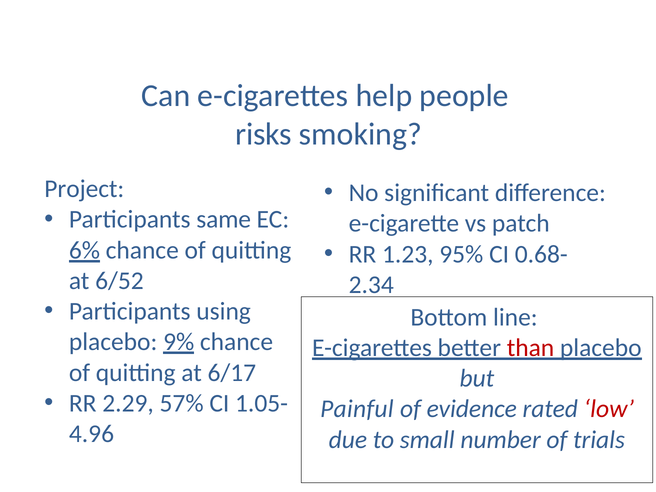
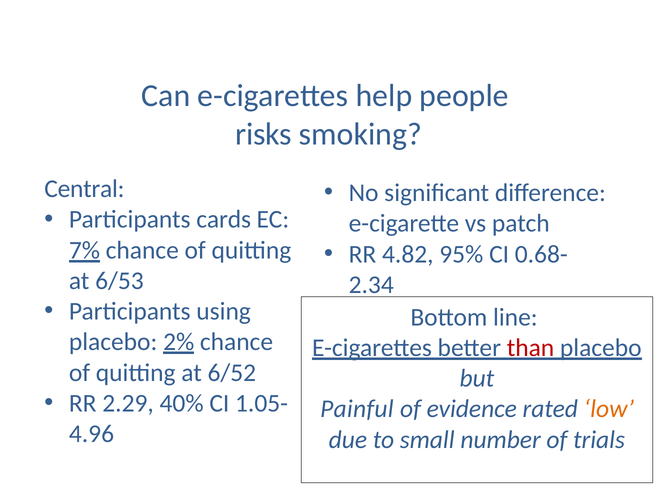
Project: Project -> Central
same: same -> cards
6%: 6% -> 7%
1.23: 1.23 -> 4.82
6/52: 6/52 -> 6/53
9%: 9% -> 2%
6/17: 6/17 -> 6/52
57%: 57% -> 40%
low colour: red -> orange
